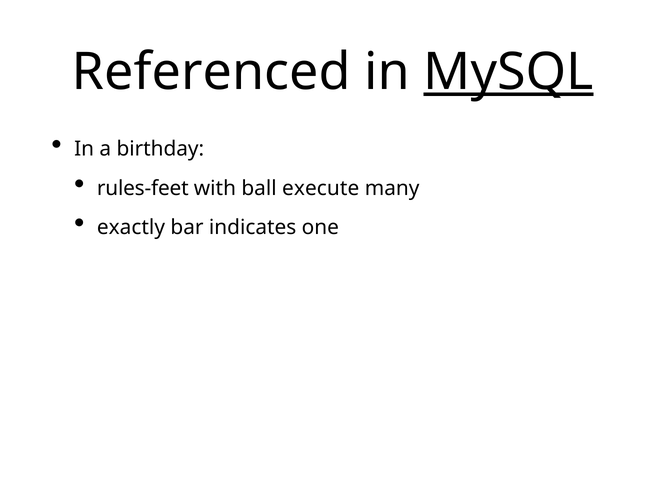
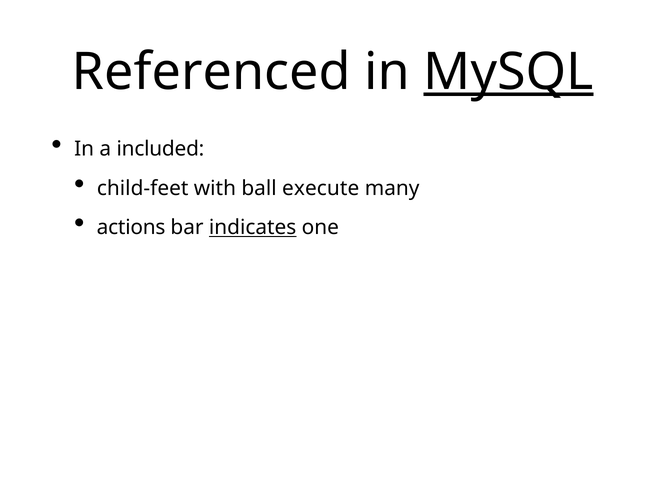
birthday: birthday -> included
rules-feet: rules-feet -> child-feet
exactly: exactly -> actions
indicates underline: none -> present
